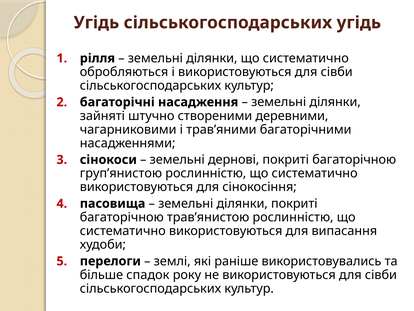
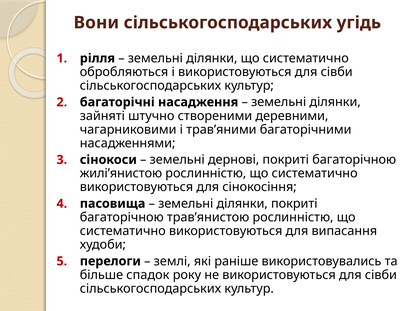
Угідь at (96, 23): Угідь -> Вони
груп’янистою: груп’янистою -> жилі’янистою
